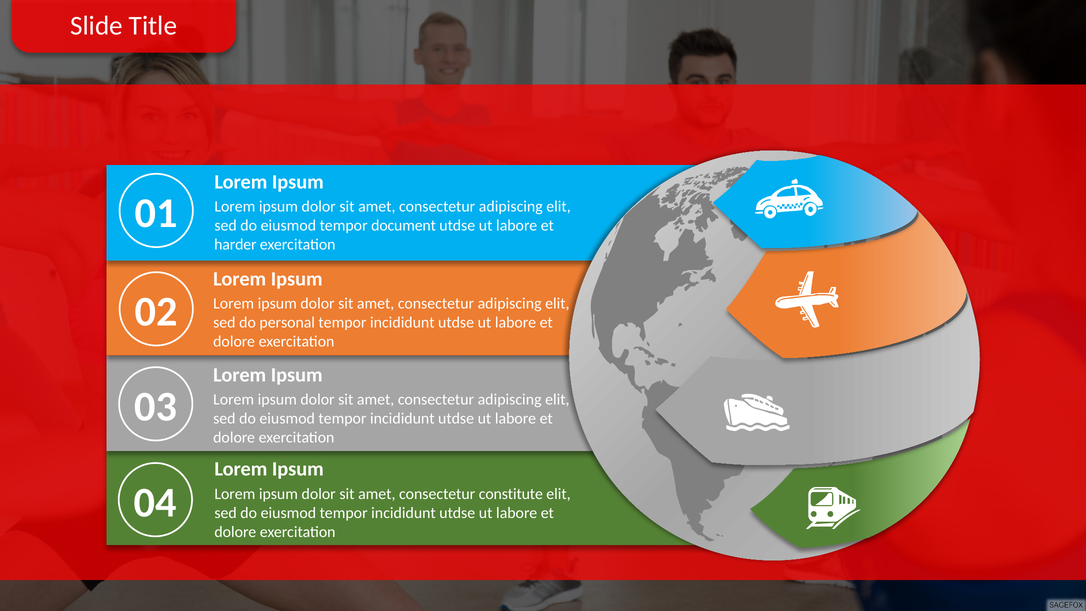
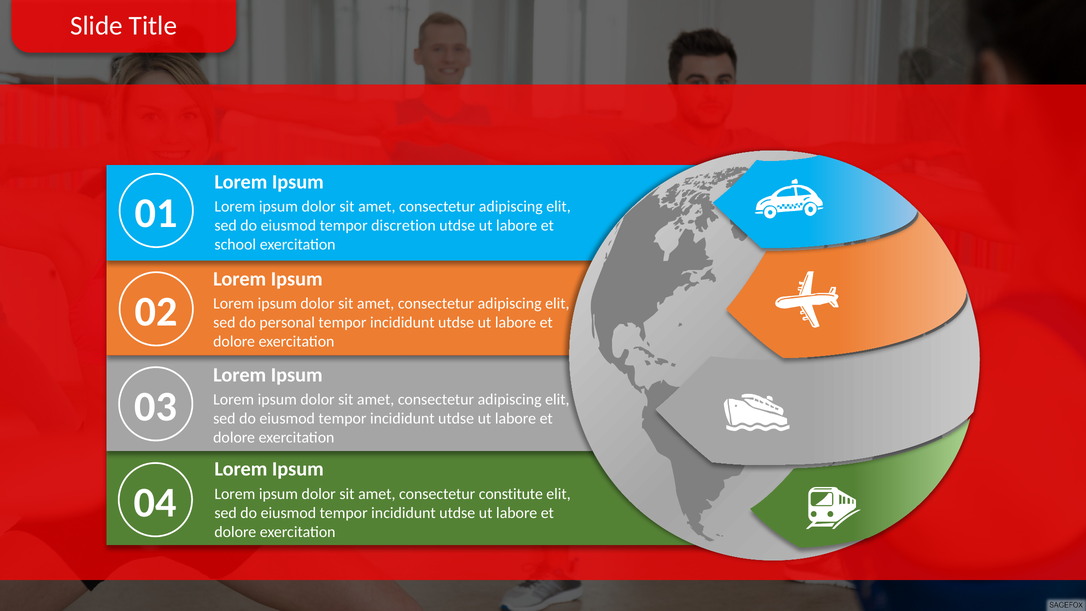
document: document -> discretion
harder: harder -> school
